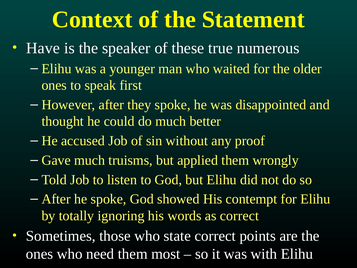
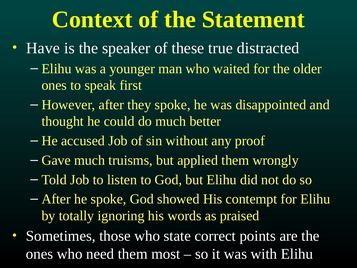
numerous: numerous -> distracted
as correct: correct -> praised
